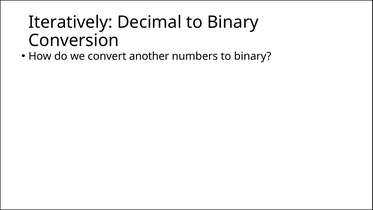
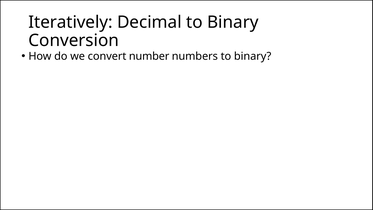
another: another -> number
